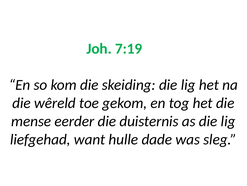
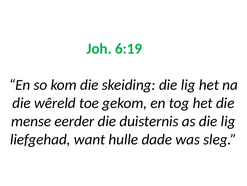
7:19: 7:19 -> 6:19
